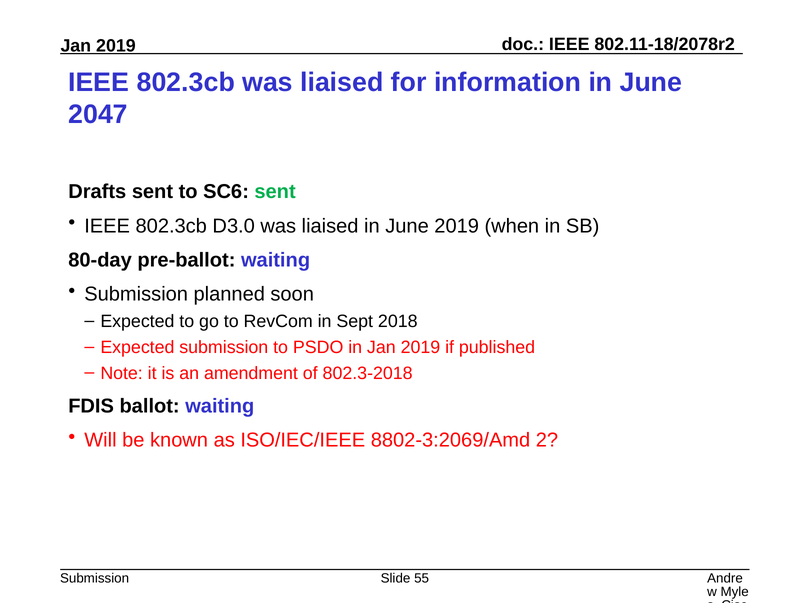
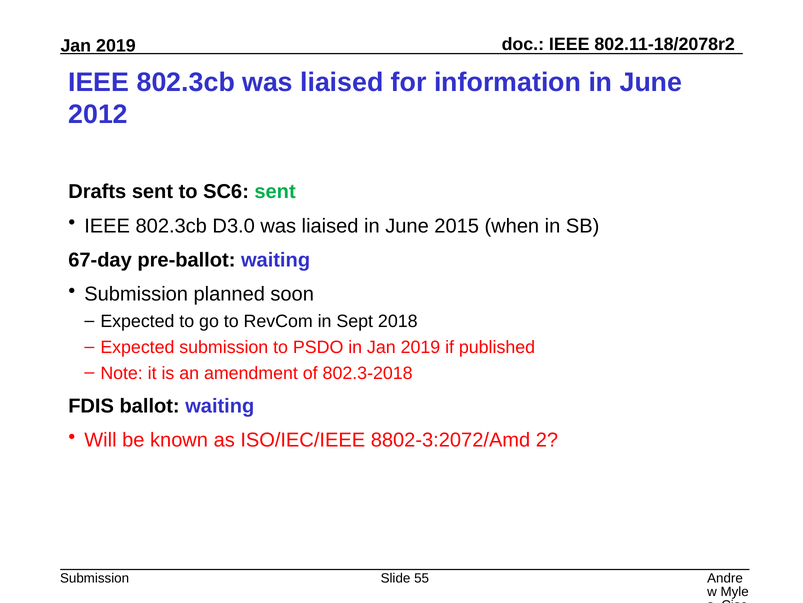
2047: 2047 -> 2012
June 2019: 2019 -> 2015
80-day: 80-day -> 67-day
8802-3:2069/Amd: 8802-3:2069/Amd -> 8802-3:2072/Amd
